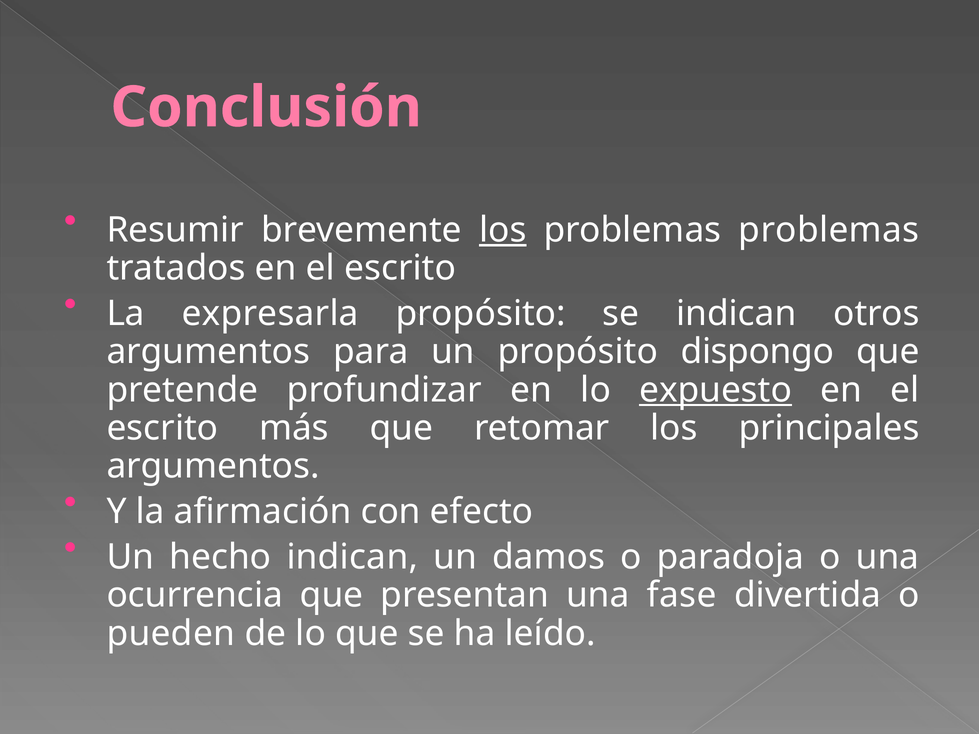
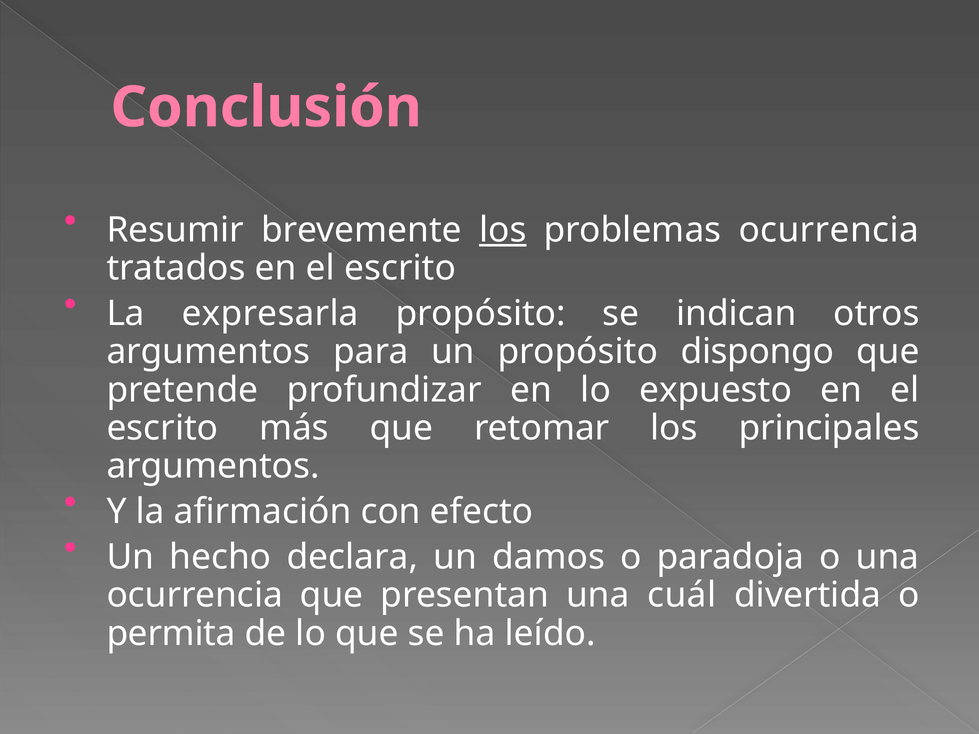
problemas problemas: problemas -> ocurrencia
expuesto underline: present -> none
hecho indican: indican -> declara
fase: fase -> cuál
pueden: pueden -> permita
